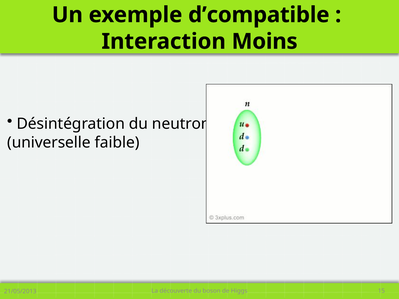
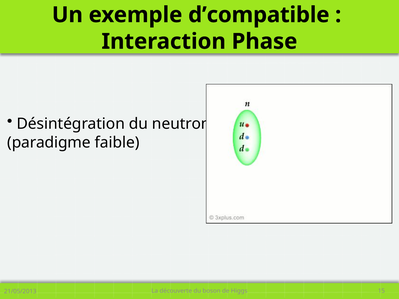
Moins: Moins -> Phase
universelle: universelle -> paradigme
